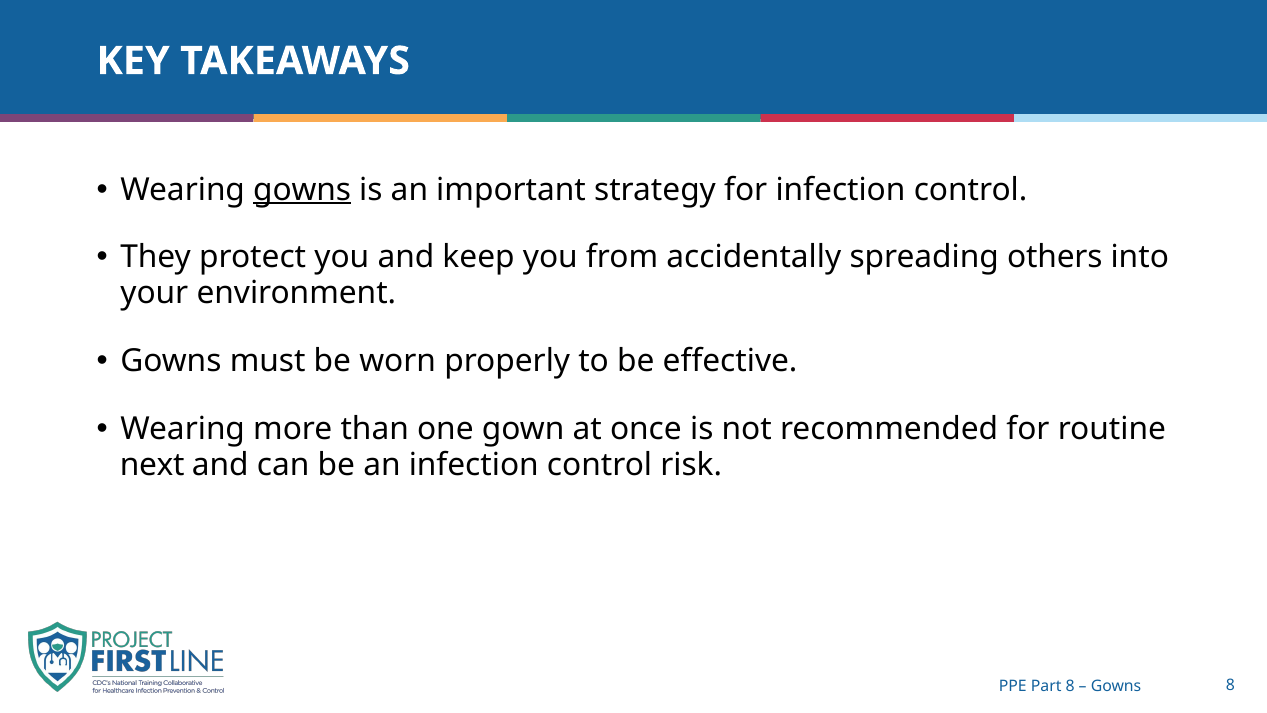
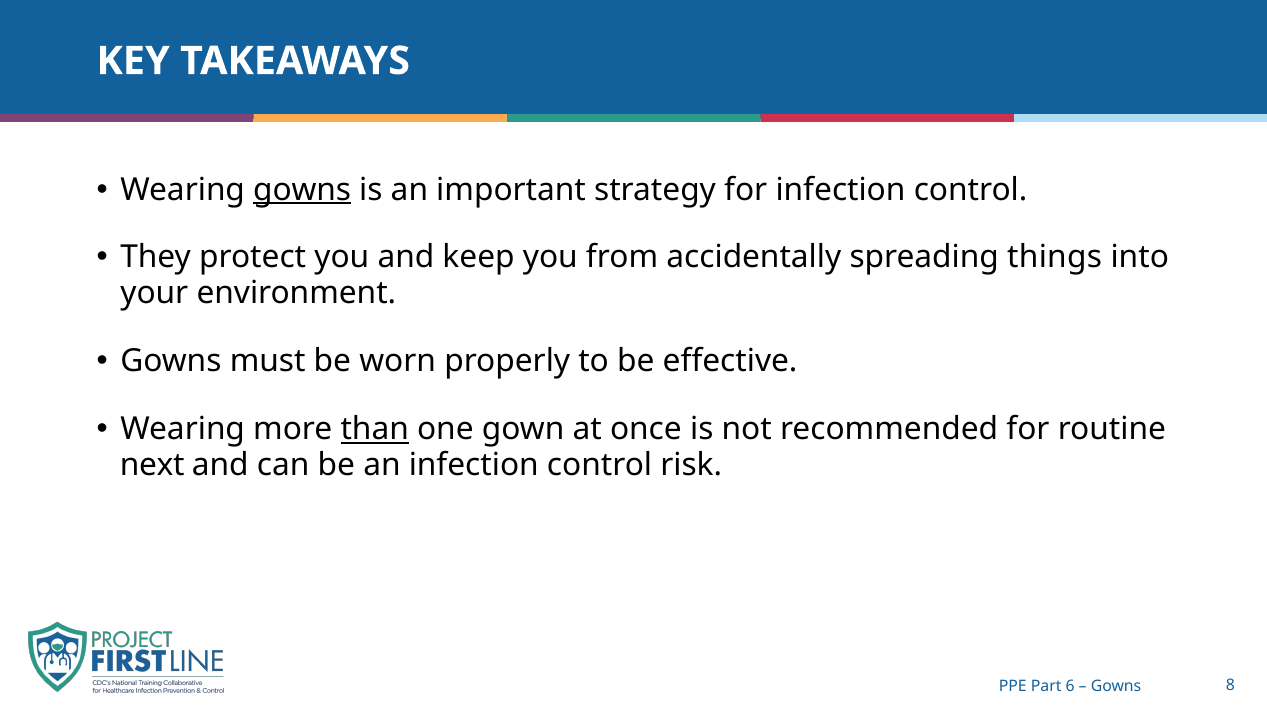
others: others -> things
than underline: none -> present
Part 8: 8 -> 6
